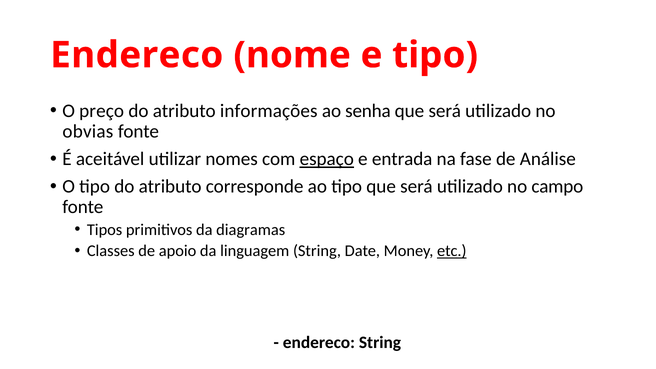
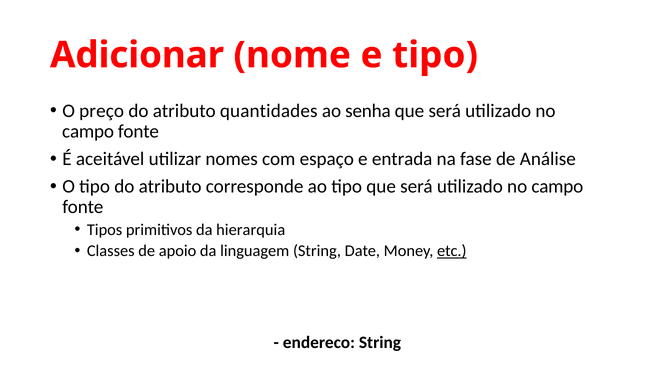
Endereco at (137, 55): Endereco -> Adicionar
informações: informações -> quantidades
obvias at (88, 132): obvias -> campo
espaço underline: present -> none
diagramas: diagramas -> hierarquia
